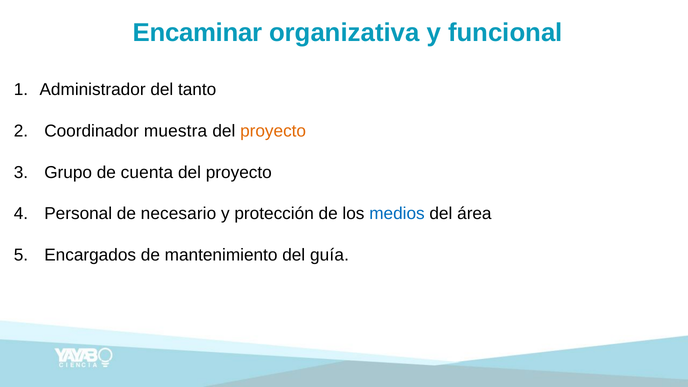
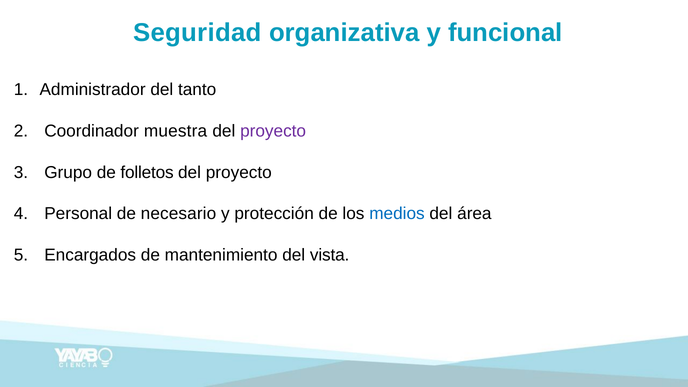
Encaminar: Encaminar -> Seguridad
proyecto at (273, 131) colour: orange -> purple
cuenta: cuenta -> folletos
guía: guía -> vista
